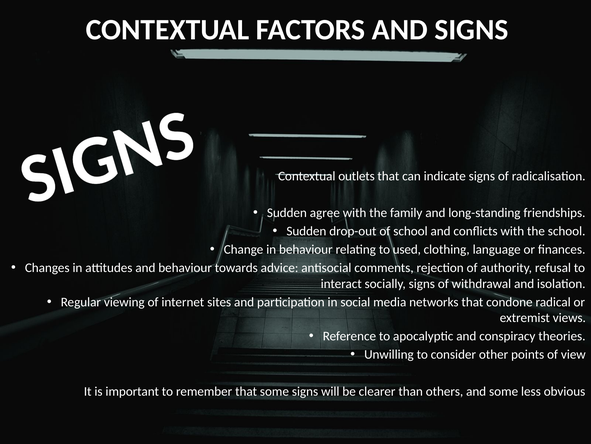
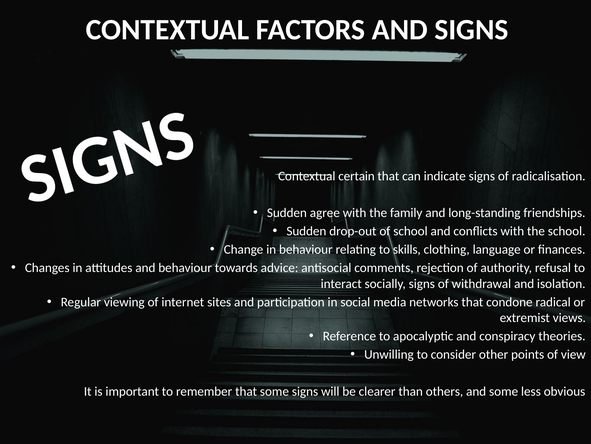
outlets: outlets -> certain
used: used -> skills
